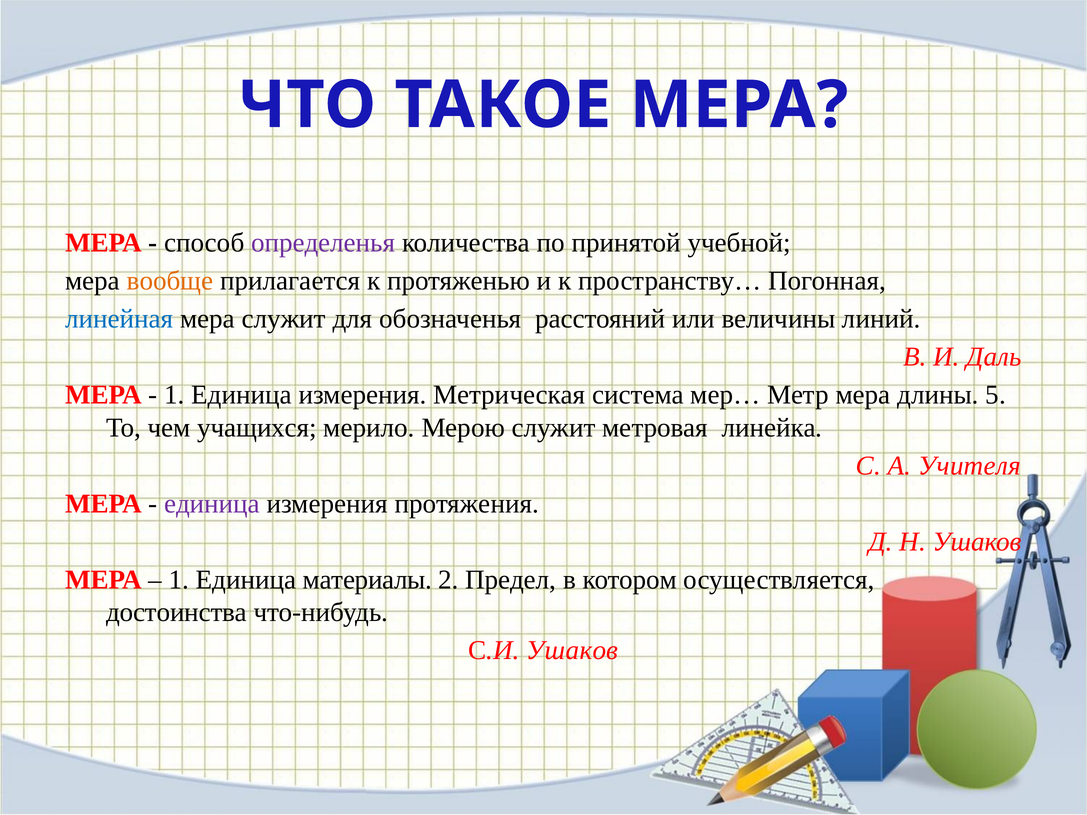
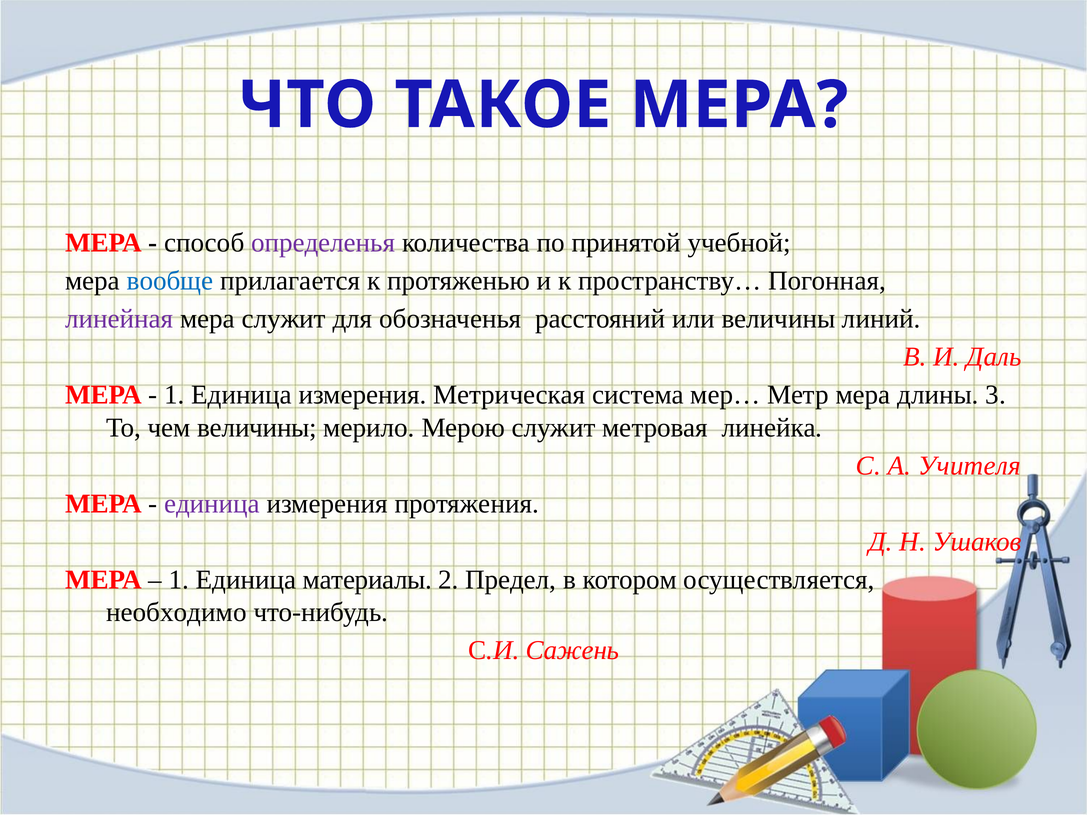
вообще colour: orange -> blue
линейная colour: blue -> purple
5: 5 -> 3
чем учащихся: учащихся -> величины
достоинства: достоинства -> необходимо
С.И Ушаков: Ушаков -> Сажень
